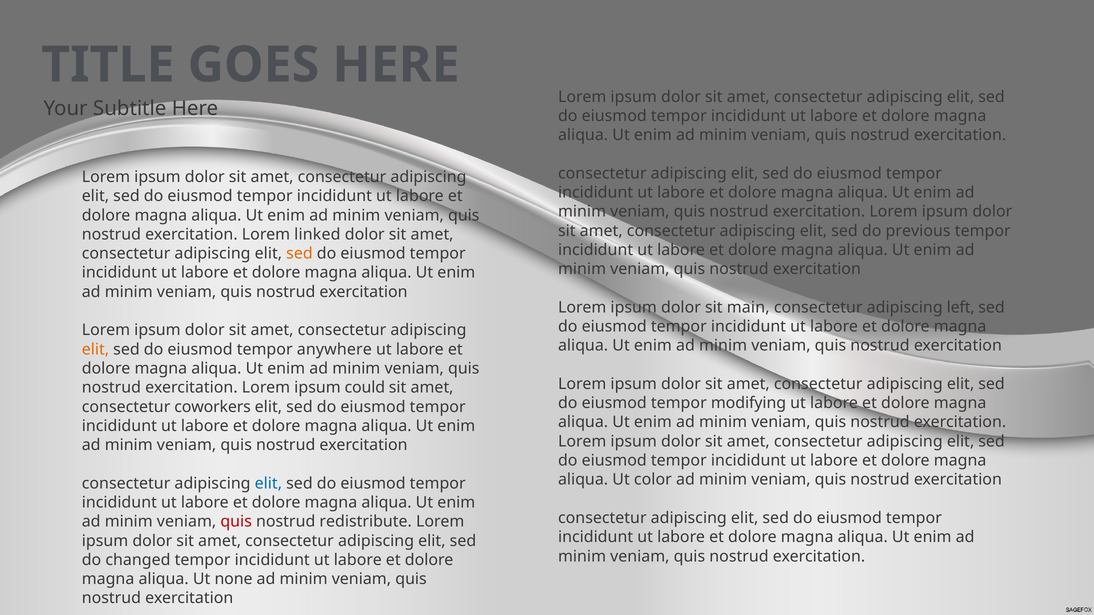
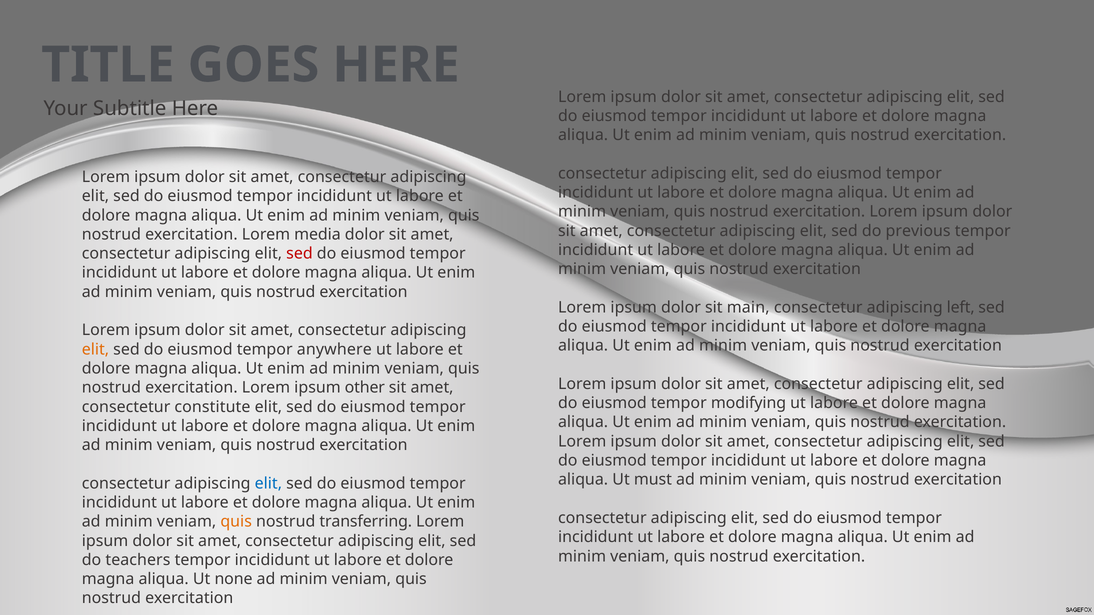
linked: linked -> media
sed at (299, 254) colour: orange -> red
could: could -> other
coworkers: coworkers -> constitute
color: color -> must
quis at (236, 522) colour: red -> orange
redistribute: redistribute -> transferring
changed: changed -> teachers
